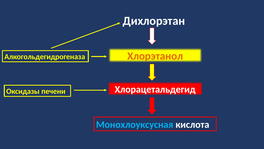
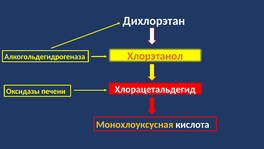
Монохлоуксусная colour: light blue -> yellow
